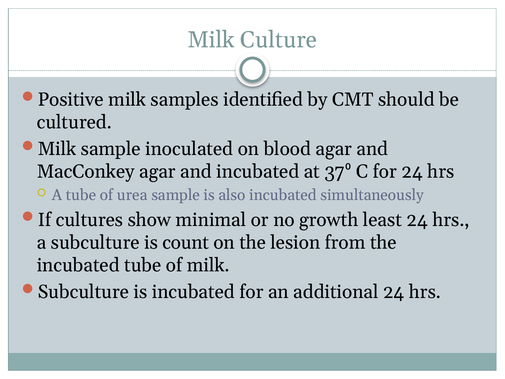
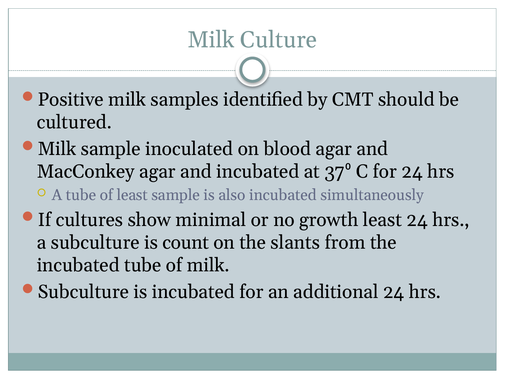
of urea: urea -> least
lesion: lesion -> slants
